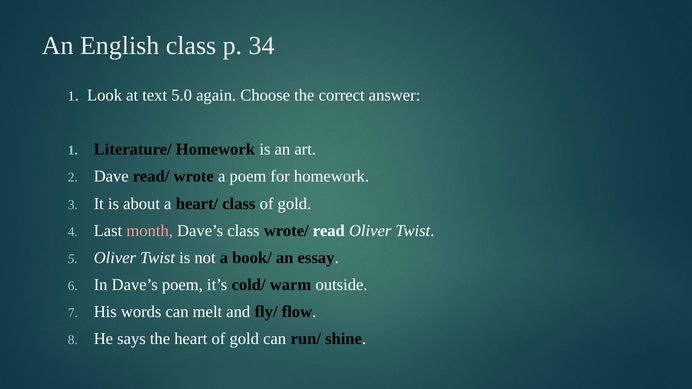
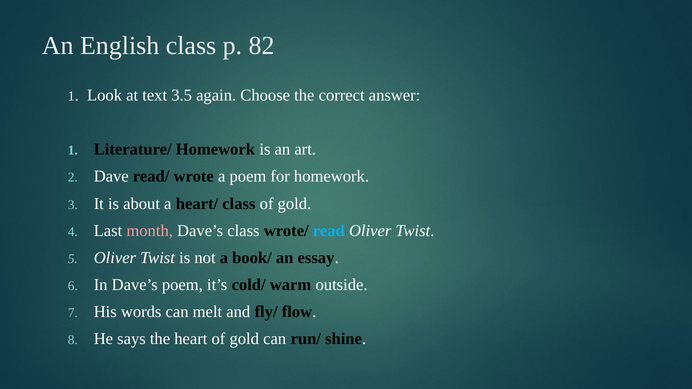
34: 34 -> 82
5.0: 5.0 -> 3.5
read colour: white -> light blue
